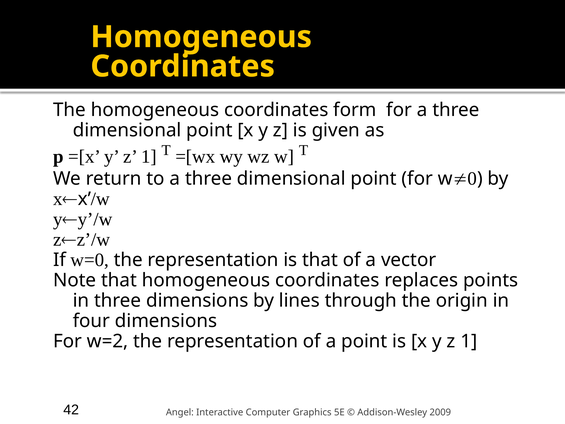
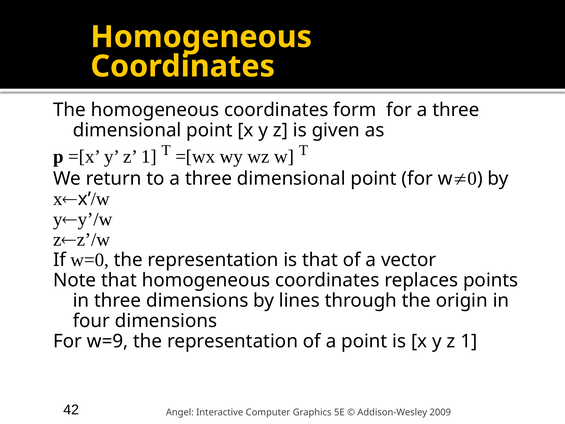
w=2: w=2 -> w=9
